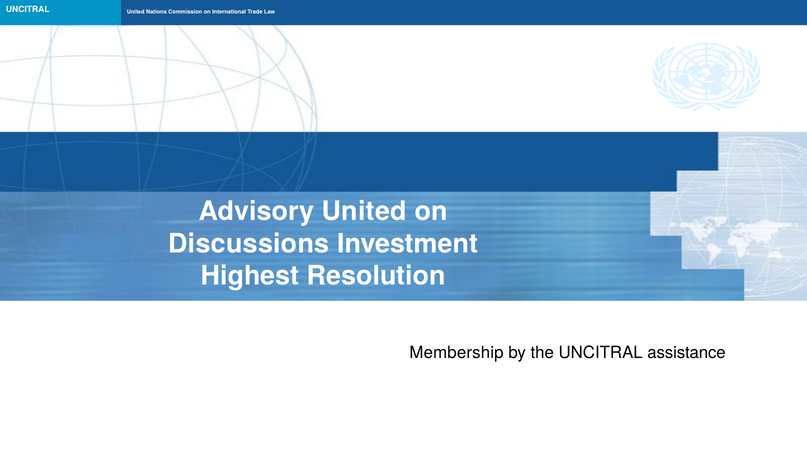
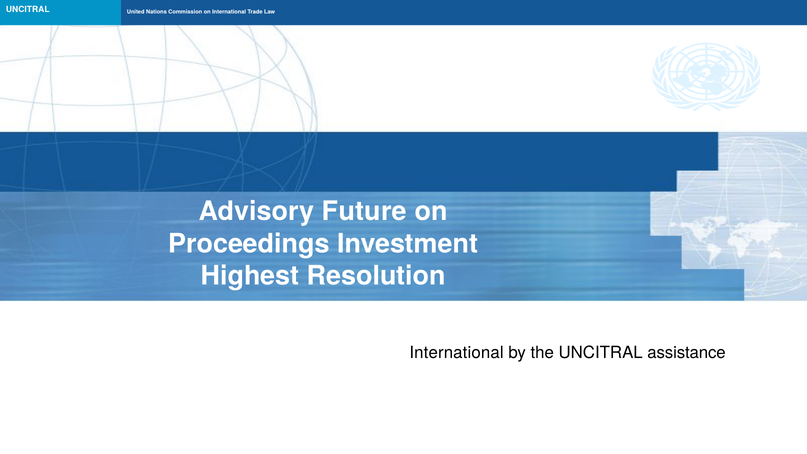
Advisory United: United -> Future
Discussions: Discussions -> Proceedings
Membership at (457, 352): Membership -> International
